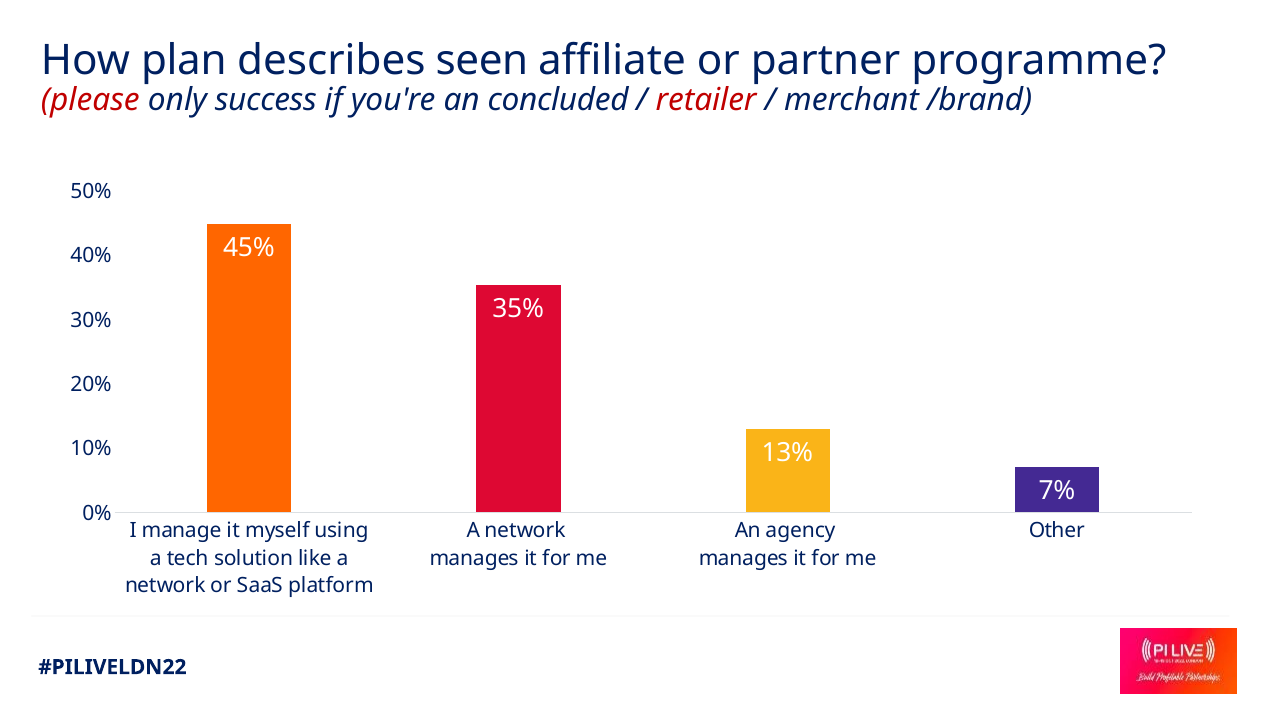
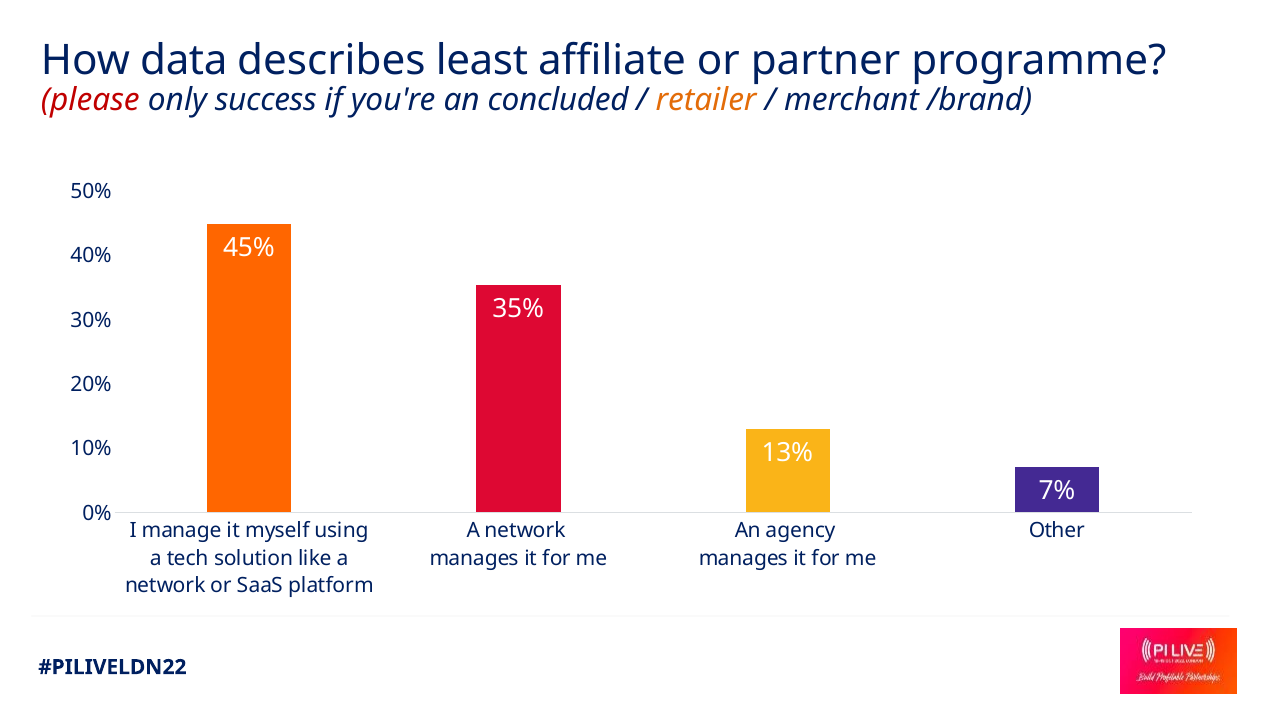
plan: plan -> data
seen: seen -> least
retailer colour: red -> orange
